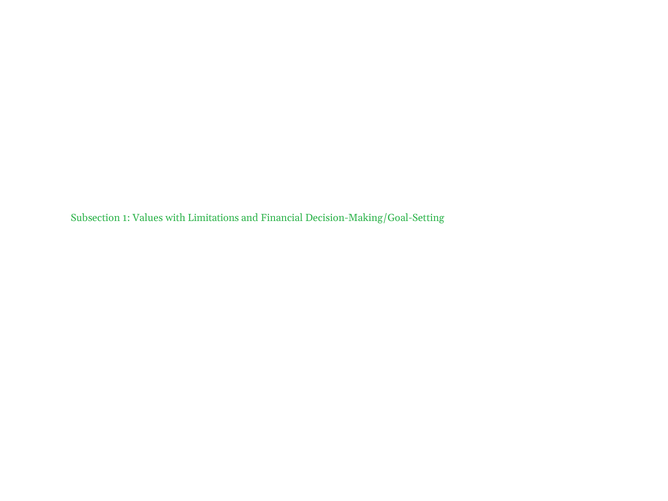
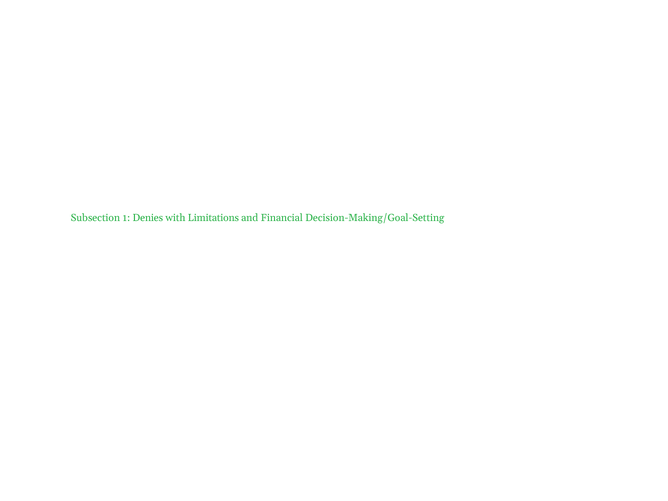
Values: Values -> Denies
